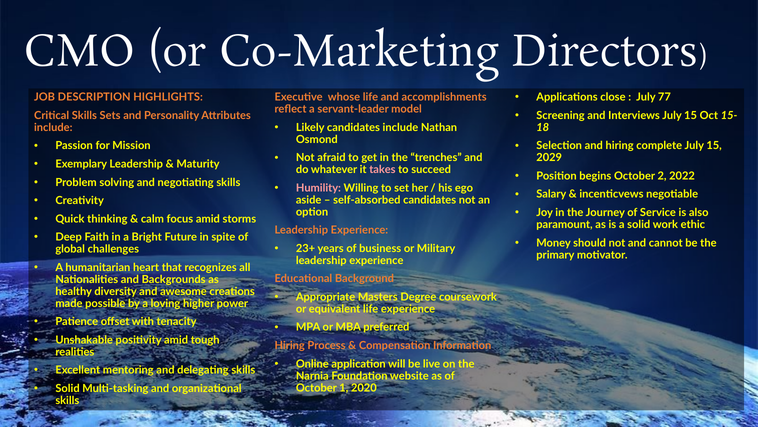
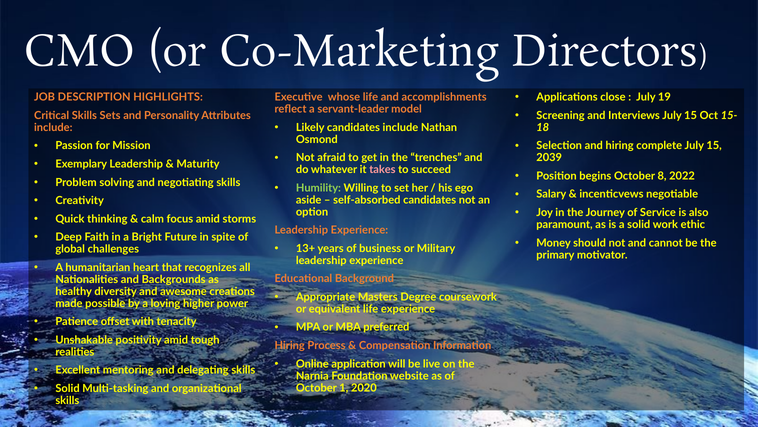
77: 77 -> 19
2029: 2029 -> 2039
2: 2 -> 8
Humility colour: pink -> light green
23+: 23+ -> 13+
